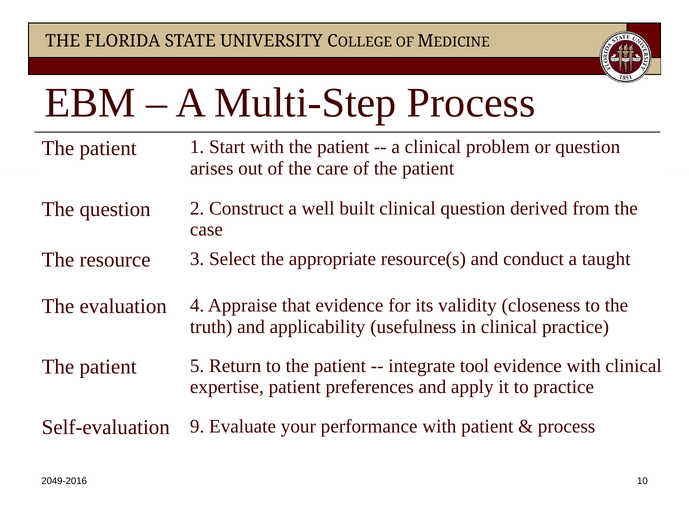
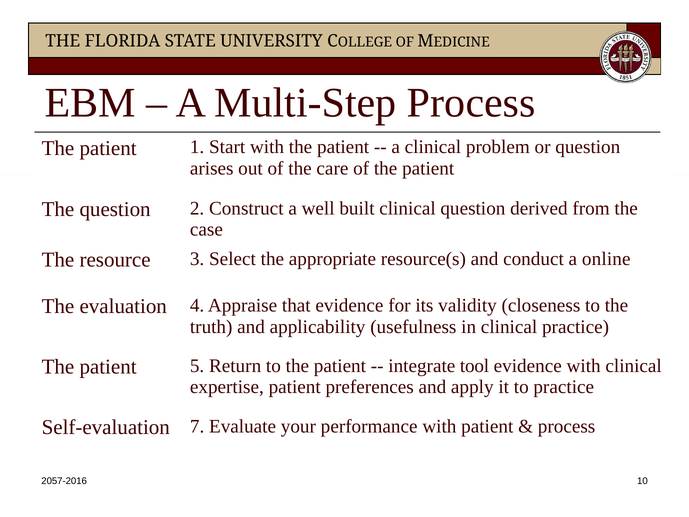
taught: taught -> online
9: 9 -> 7
2049-2016: 2049-2016 -> 2057-2016
